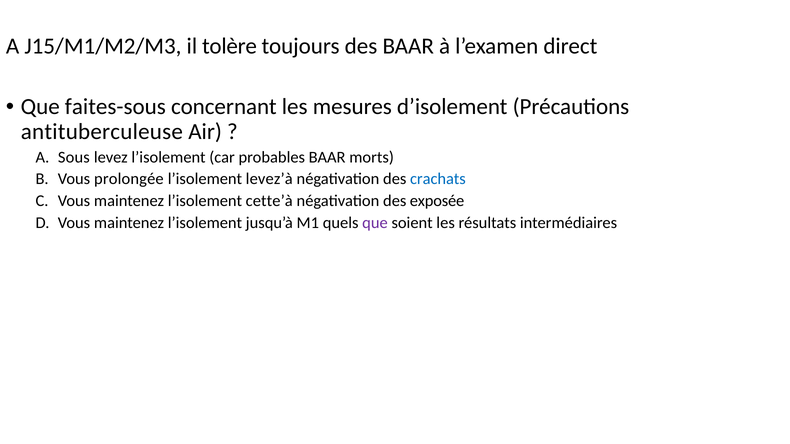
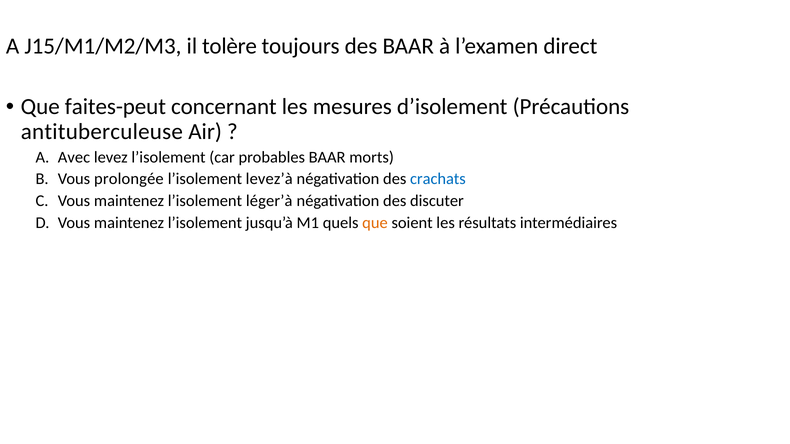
faites-sous: faites-sous -> faites-peut
Sous: Sous -> Avec
cette’à: cette’à -> léger’à
exposée: exposée -> discuter
que at (375, 223) colour: purple -> orange
